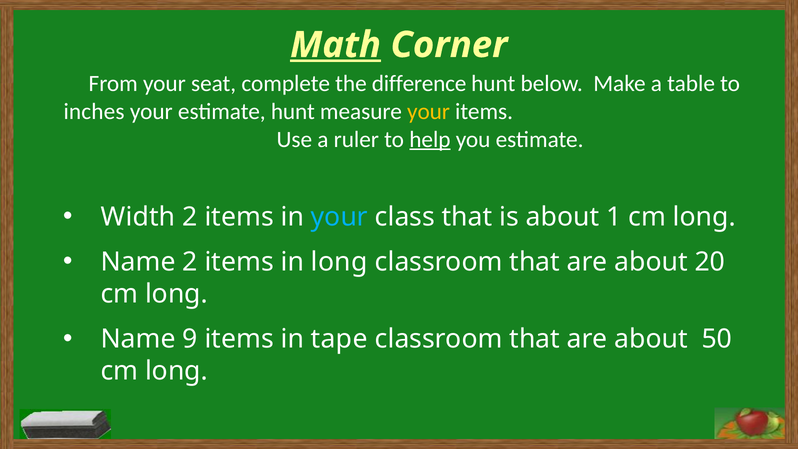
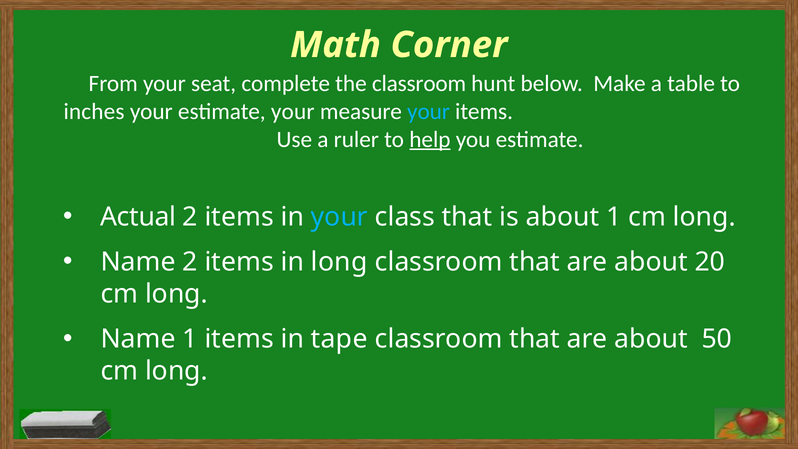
Math underline: present -> none
the difference: difference -> classroom
estimate hunt: hunt -> your
your at (429, 111) colour: yellow -> light blue
Width: Width -> Actual
Name 9: 9 -> 1
